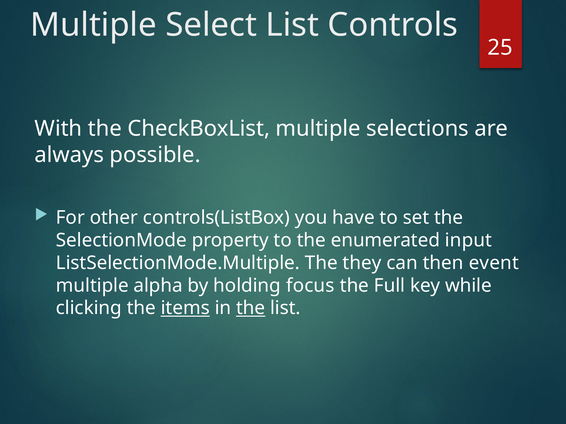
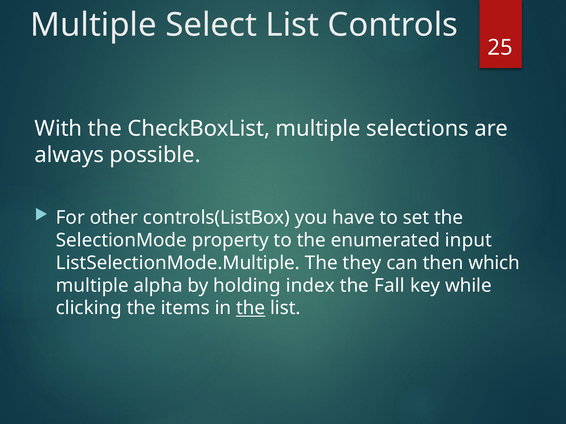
event: event -> which
focus: focus -> index
Full: Full -> Fall
items underline: present -> none
